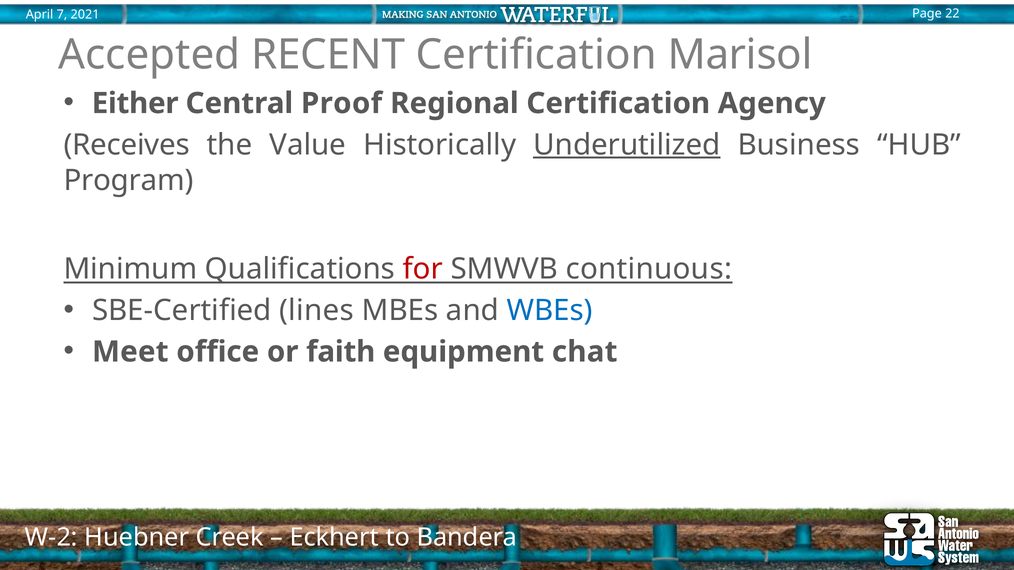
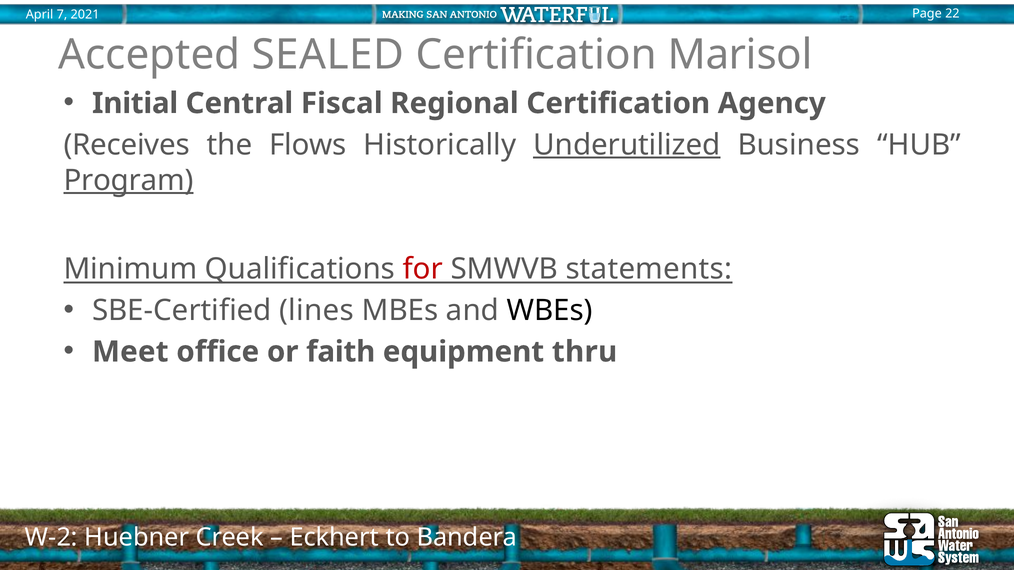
RECENT: RECENT -> SEALED
Either: Either -> Initial
Proof: Proof -> Fiscal
Value: Value -> Flows
Program underline: none -> present
continuous: continuous -> statements
WBEs colour: blue -> black
chat: chat -> thru
